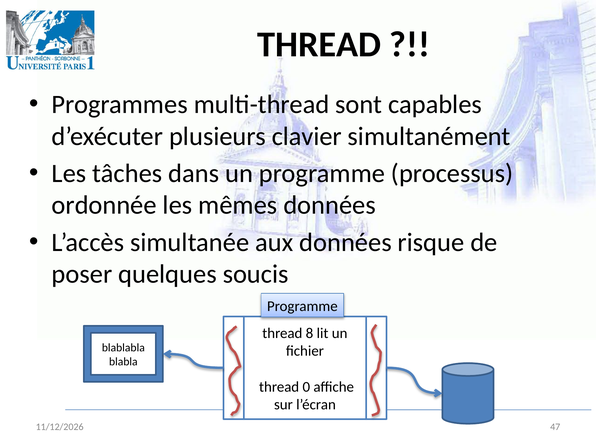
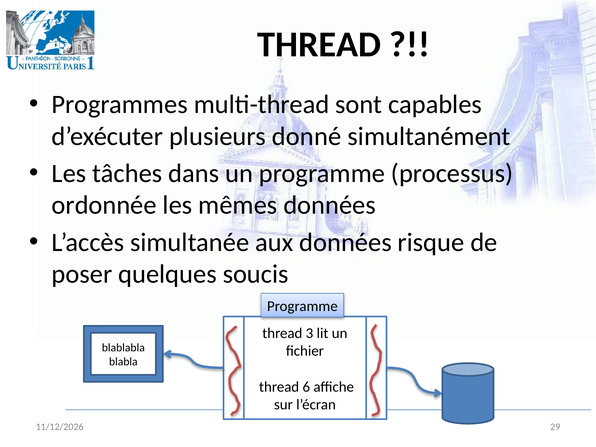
clavier: clavier -> donné
8: 8 -> 3
0: 0 -> 6
47: 47 -> 29
